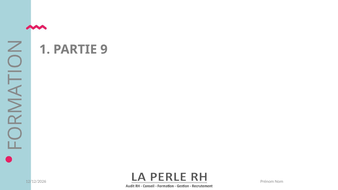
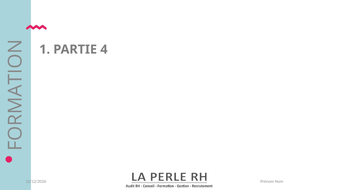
9: 9 -> 4
